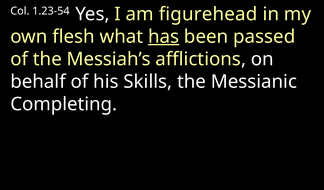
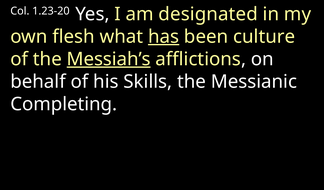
1.23-54: 1.23-54 -> 1.23-20
figurehead: figurehead -> designated
passed: passed -> culture
Messiah’s underline: none -> present
